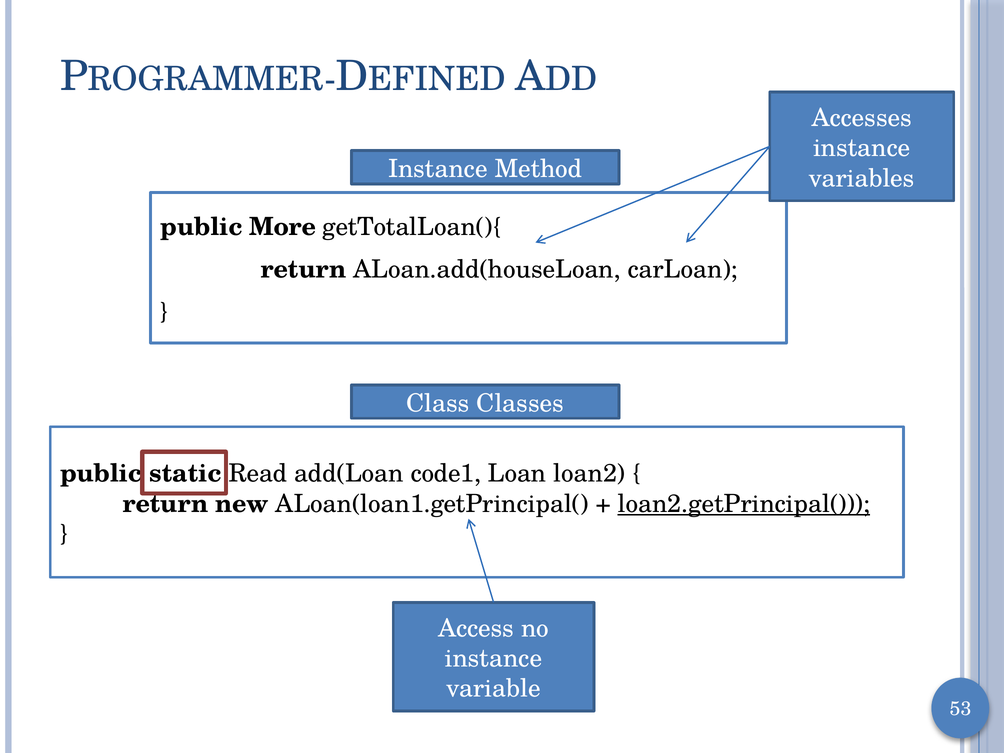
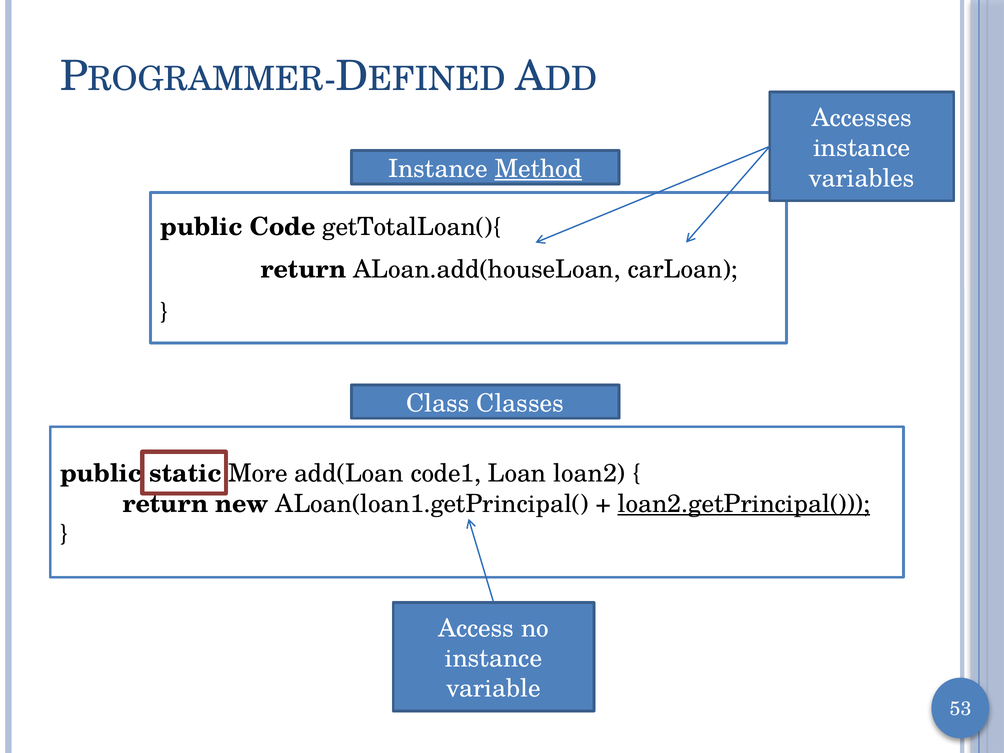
Method underline: none -> present
More: More -> Code
Read: Read -> More
